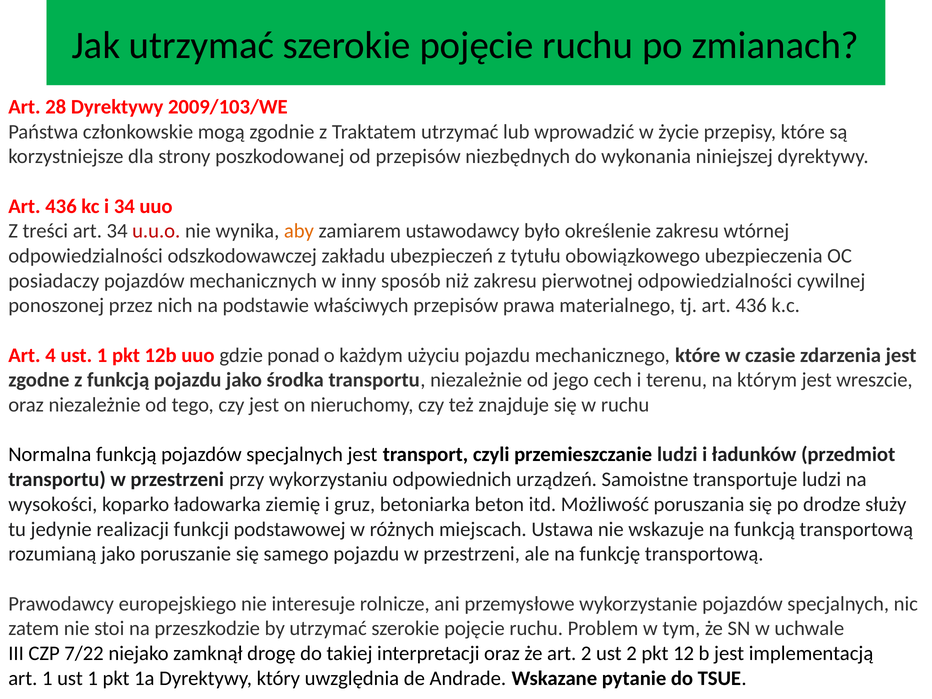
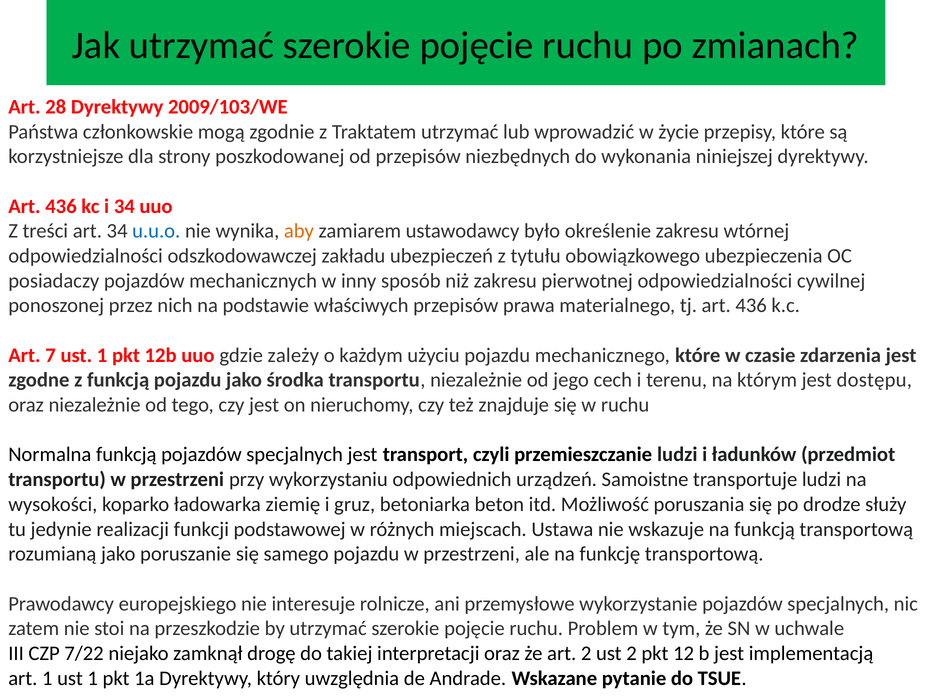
u.u.o colour: red -> blue
4: 4 -> 7
ponad: ponad -> zależy
wreszcie: wreszcie -> dostępu
